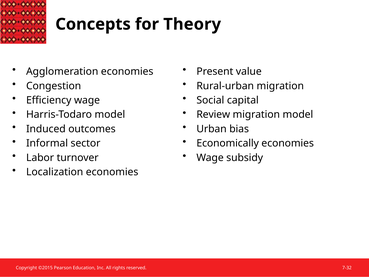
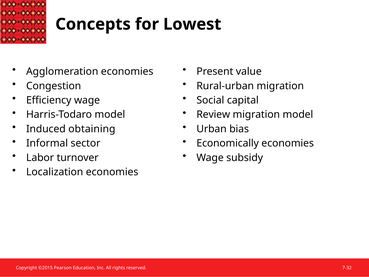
Theory: Theory -> Lowest
outcomes: outcomes -> obtaining
